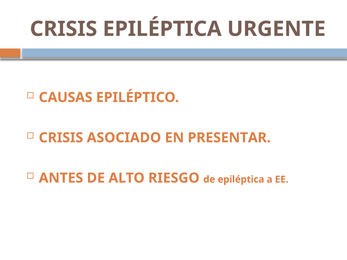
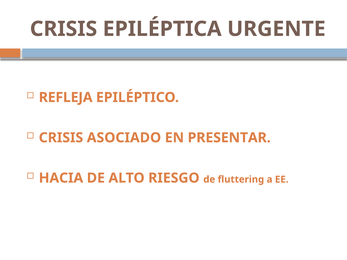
CAUSAS: CAUSAS -> REFLEJA
ANTES: ANTES -> HACIA
de epiléptica: epiléptica -> fluttering
